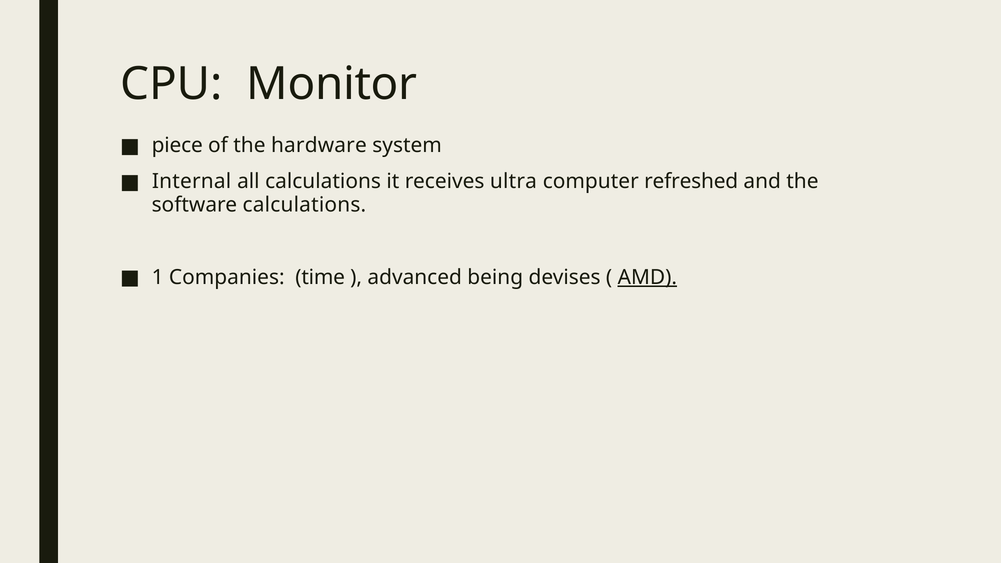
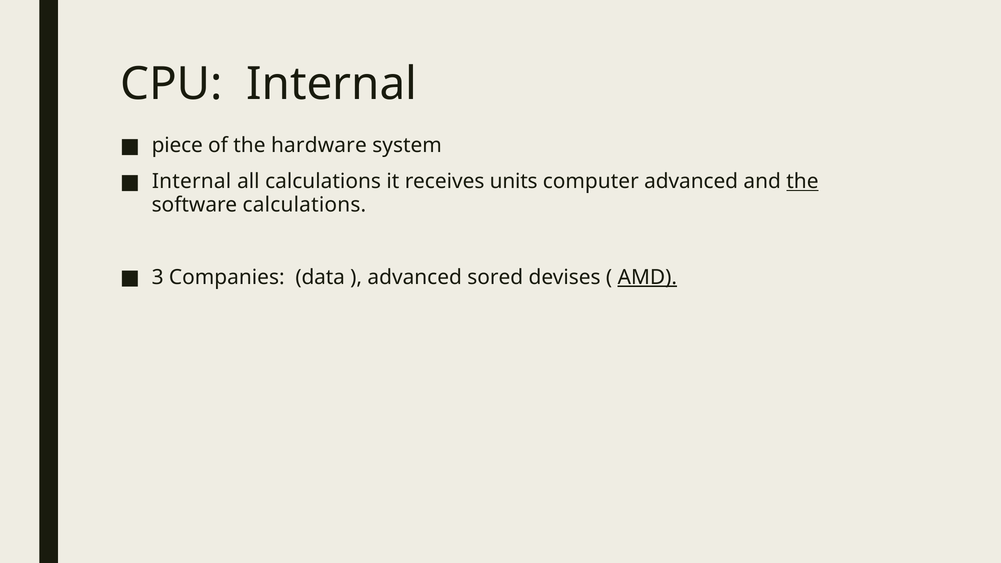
CPU Monitor: Monitor -> Internal
ultra: ultra -> units
computer refreshed: refreshed -> advanced
the at (802, 182) underline: none -> present
1: 1 -> 3
time: time -> data
being: being -> sored
